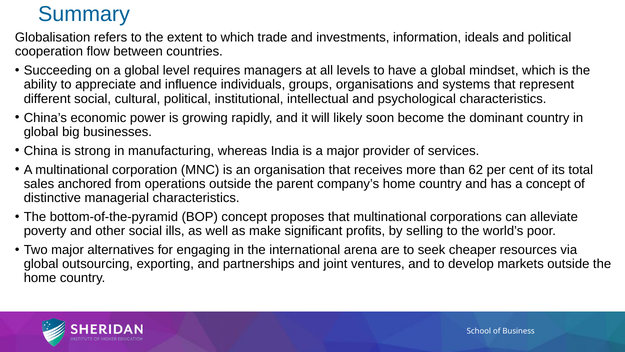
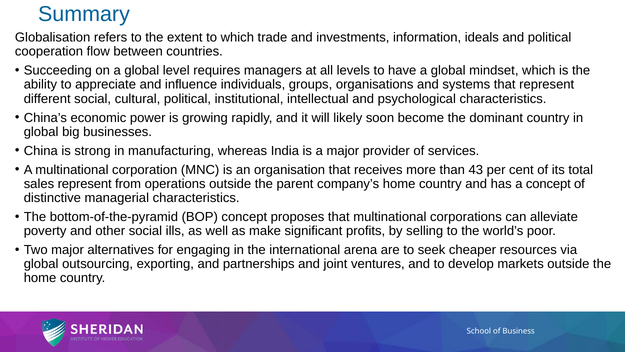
62: 62 -> 43
sales anchored: anchored -> represent
